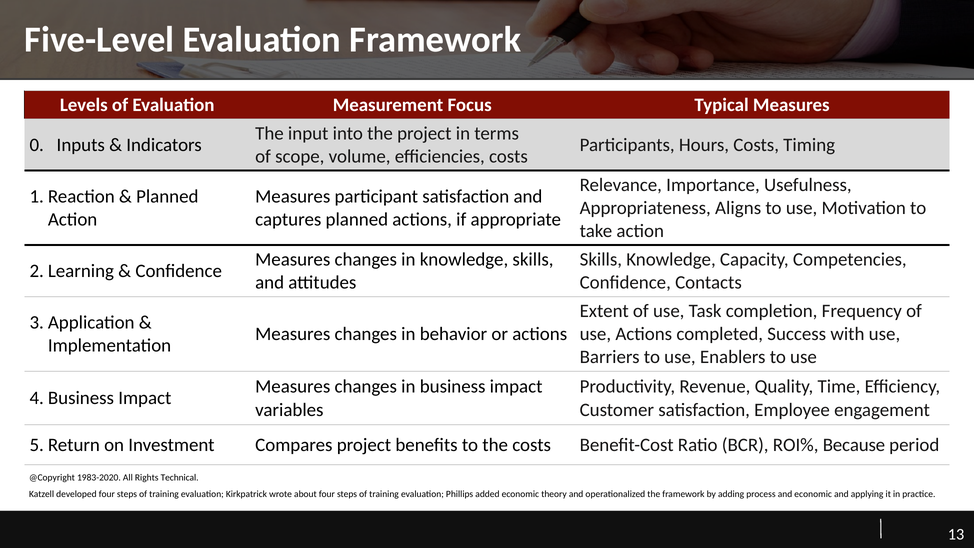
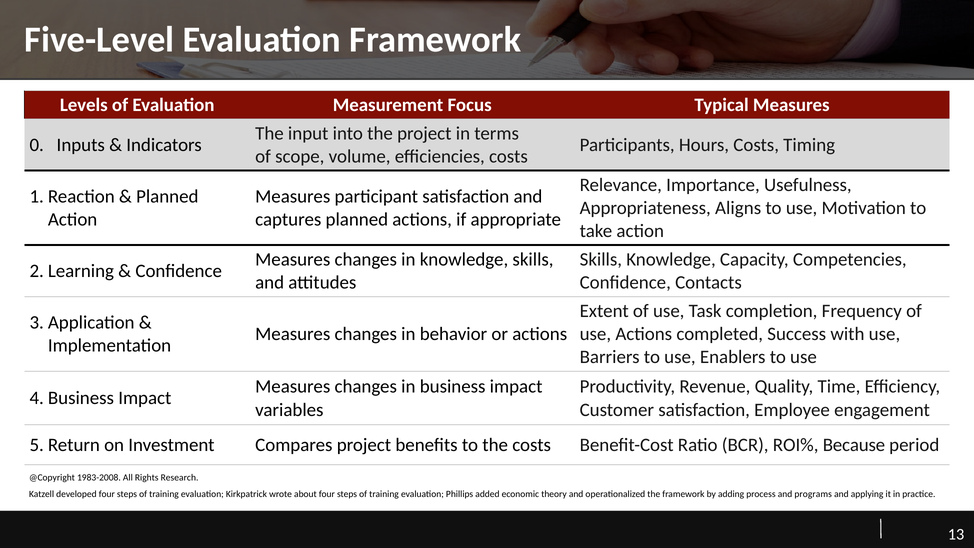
1983-2020: 1983-2020 -> 1983-2008
Technical: Technical -> Research
and economic: economic -> programs
